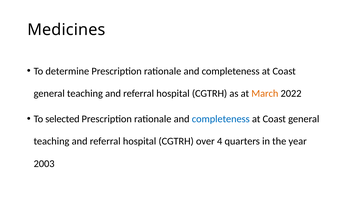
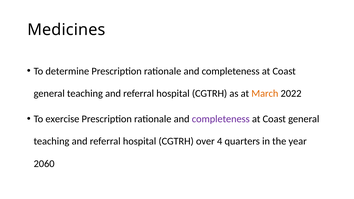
selected: selected -> exercise
completeness at (221, 119) colour: blue -> purple
2003: 2003 -> 2060
